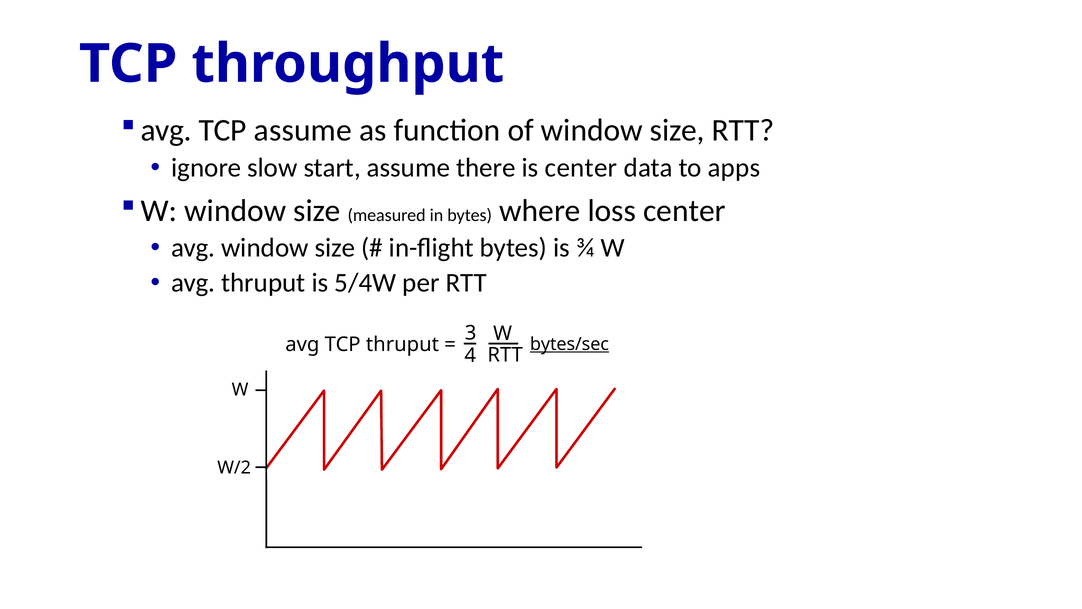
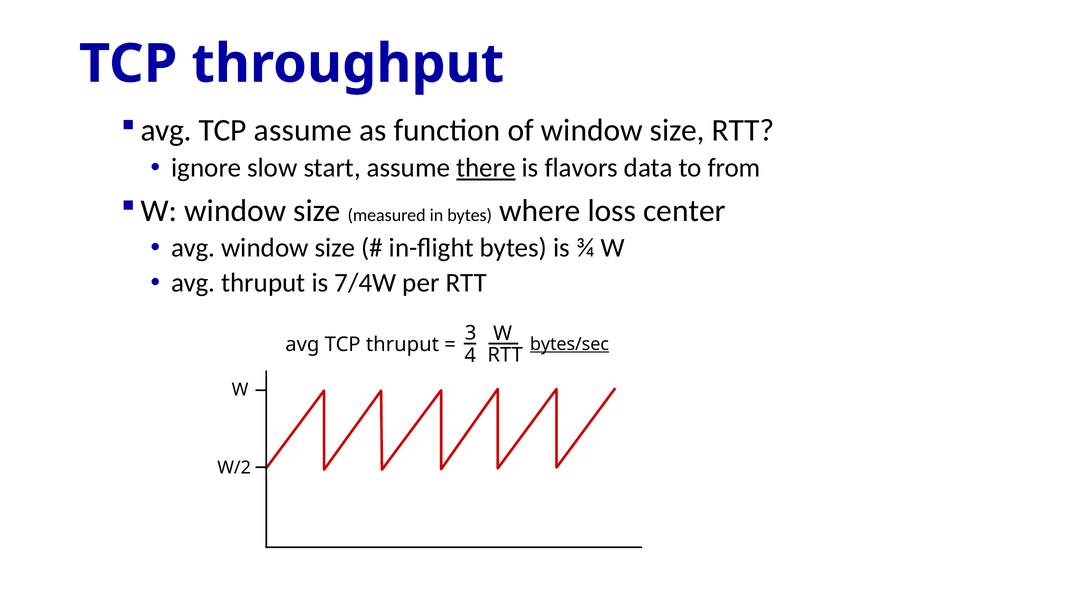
there underline: none -> present
is center: center -> flavors
apps: apps -> from
5/4W: 5/4W -> 7/4W
